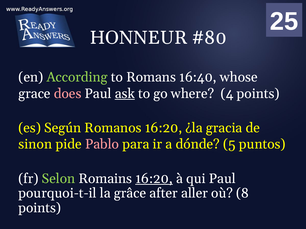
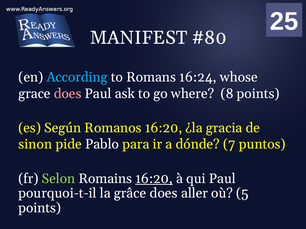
HONNEUR: HONNEUR -> MANIFEST
According colour: light green -> light blue
16:40: 16:40 -> 16:24
ask underline: present -> none
4: 4 -> 8
Pablo colour: pink -> white
5: 5 -> 7
grâce after: after -> does
8: 8 -> 5
